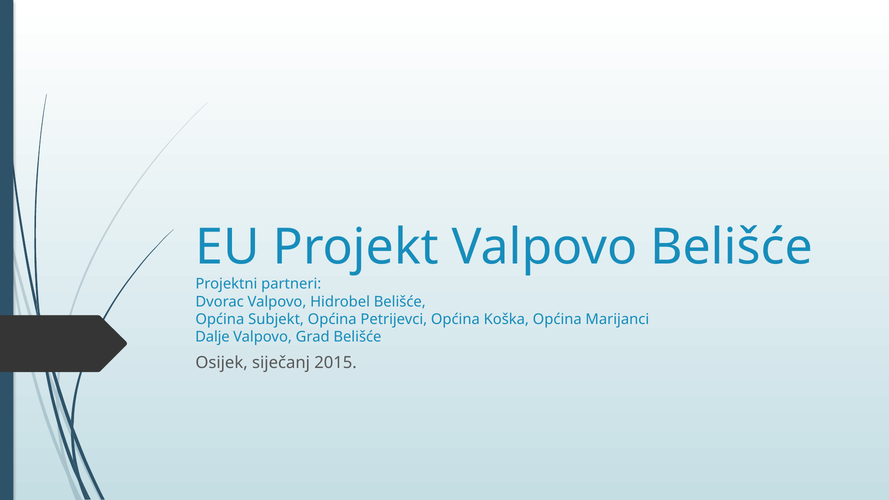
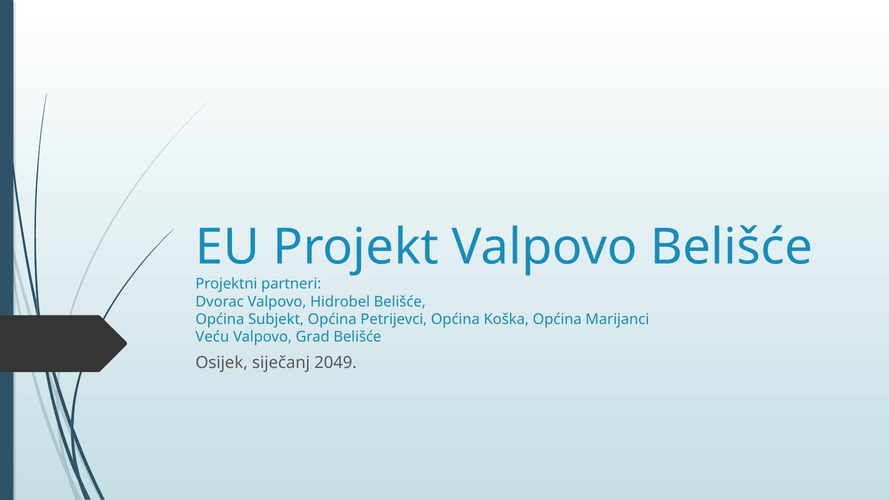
Dalje: Dalje -> Veću
2015: 2015 -> 2049
